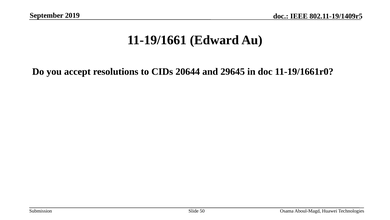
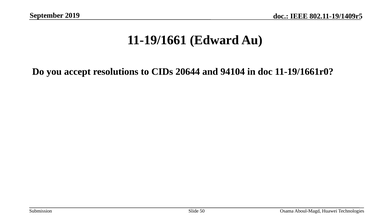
29645: 29645 -> 94104
